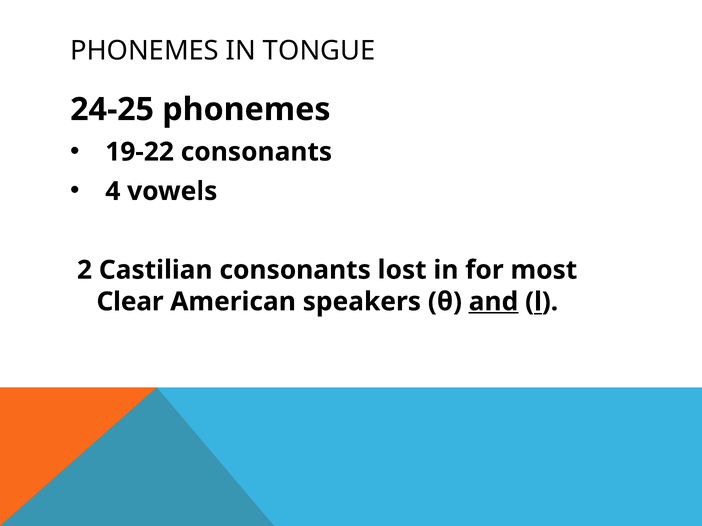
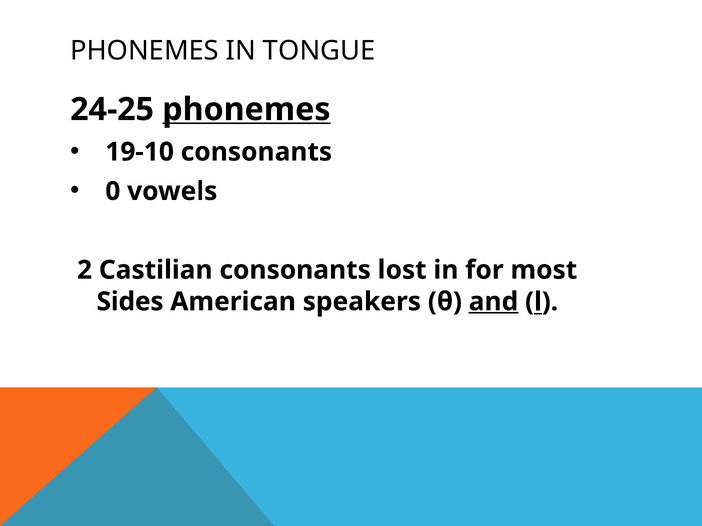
phonemes at (246, 110) underline: none -> present
19-22: 19-22 -> 19-10
4: 4 -> 0
Clear: Clear -> Sides
